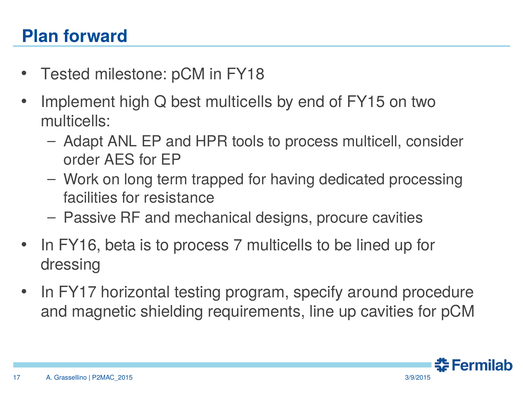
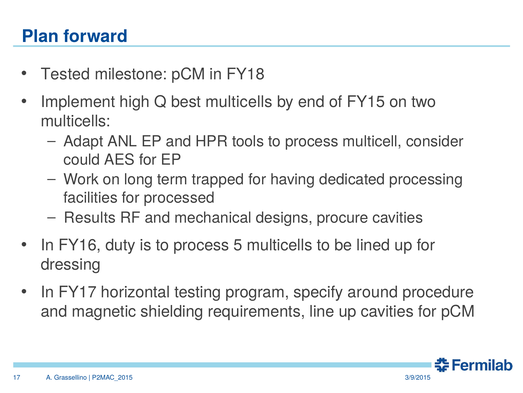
order: order -> could
resistance: resistance -> processed
Passive: Passive -> Results
beta: beta -> duty
7: 7 -> 5
